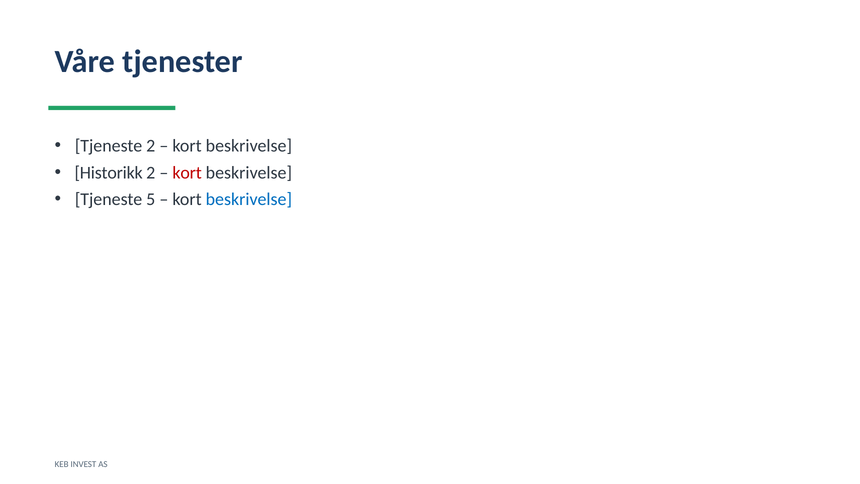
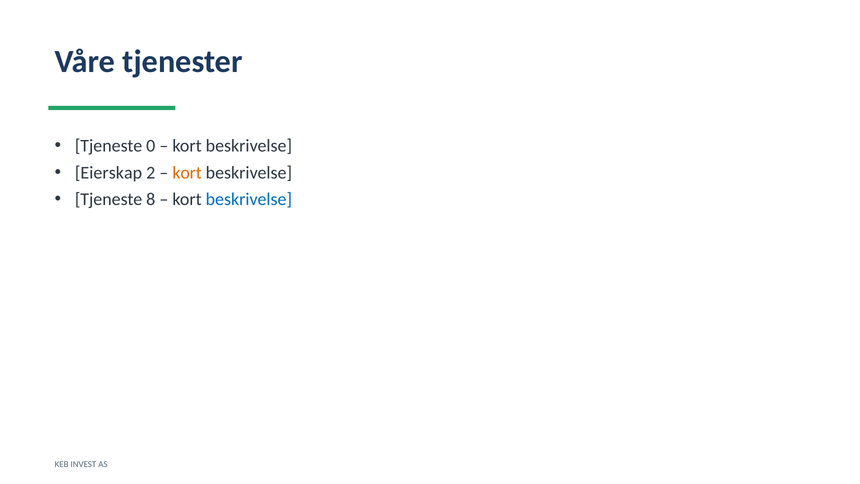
Tjeneste 2: 2 -> 0
Historikk: Historikk -> Eierskap
kort at (187, 173) colour: red -> orange
5: 5 -> 8
